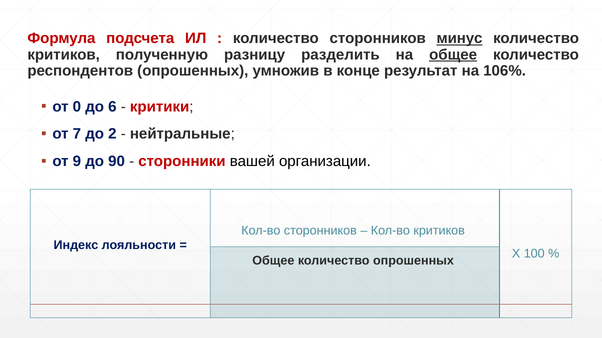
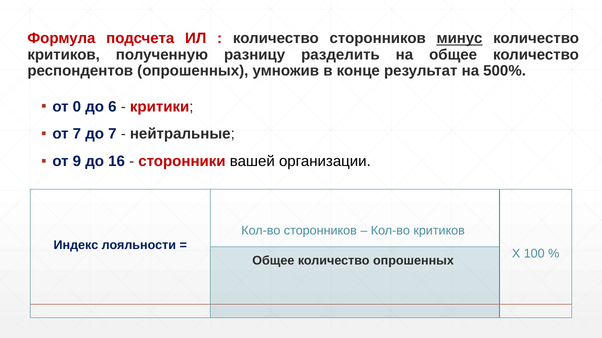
общее at (453, 55) underline: present -> none
106%: 106% -> 500%
до 2: 2 -> 7
90: 90 -> 16
